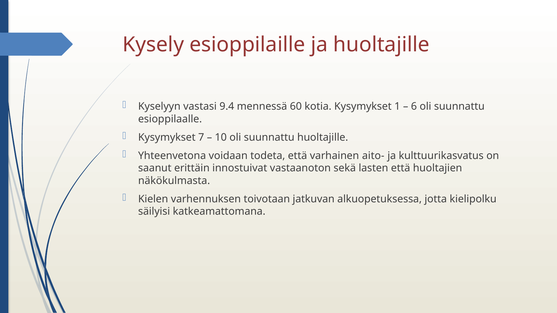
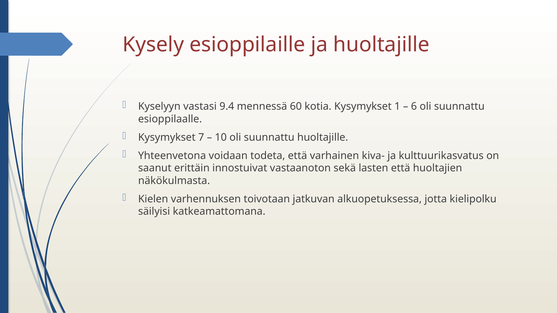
aito-: aito- -> kiva-
